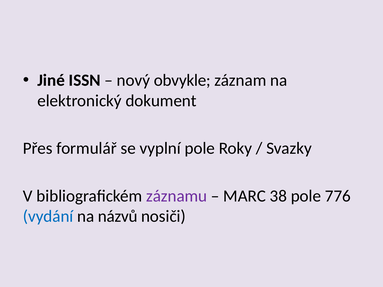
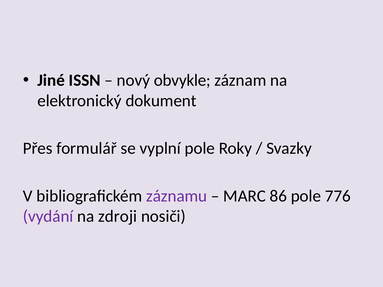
38: 38 -> 86
vydání colour: blue -> purple
názvů: názvů -> zdroji
